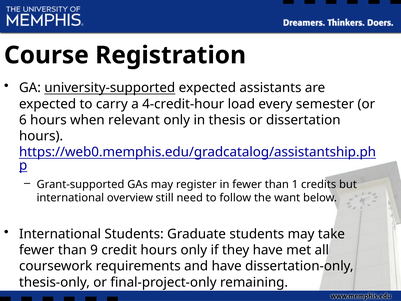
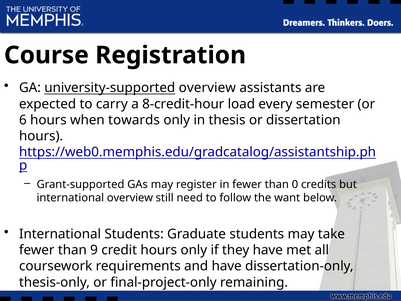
university-supported expected: expected -> overview
4-credit-hour: 4-credit-hour -> 8-credit-hour
relevant: relevant -> towards
1: 1 -> 0
